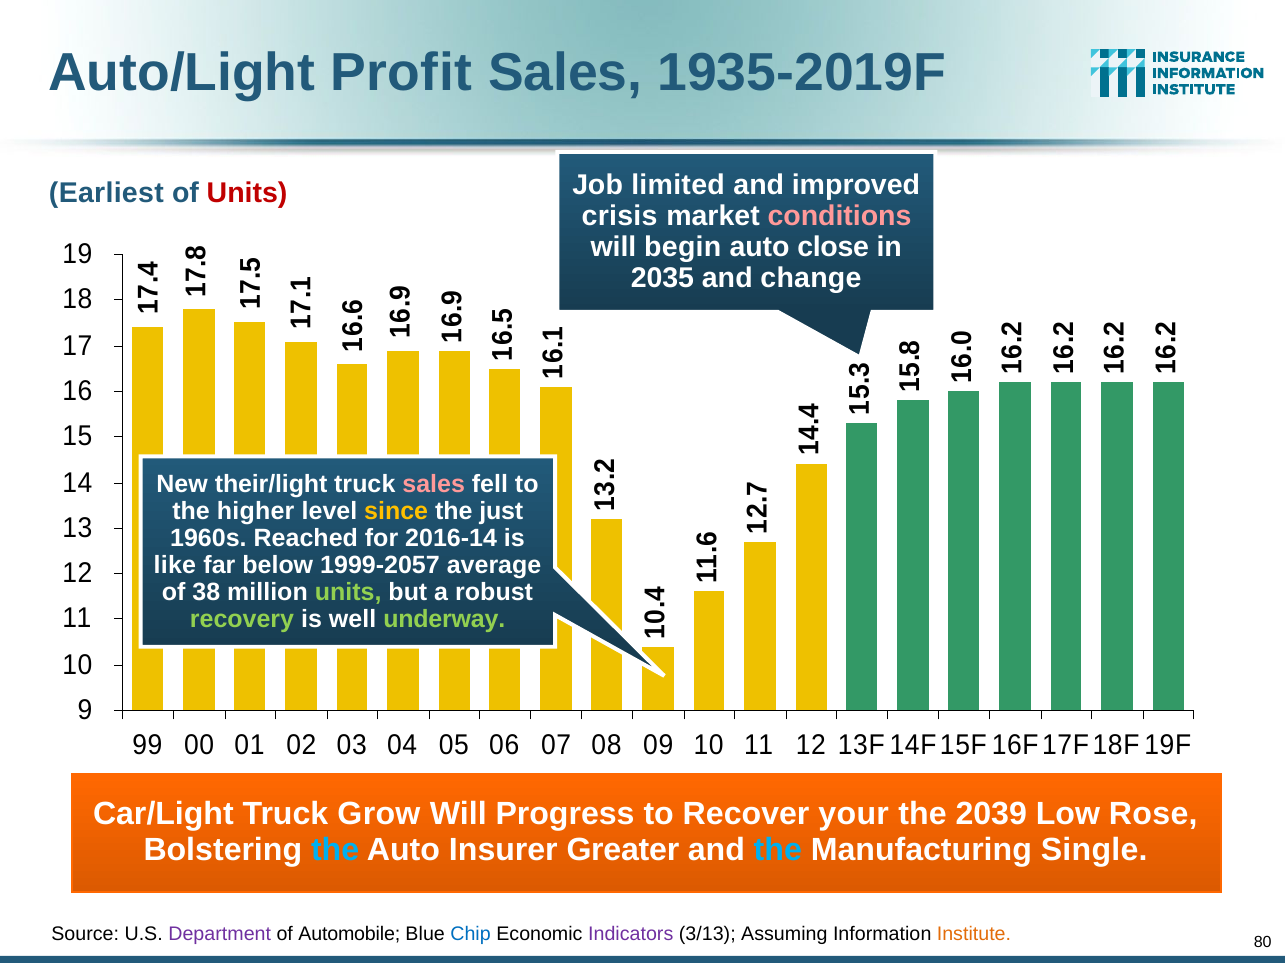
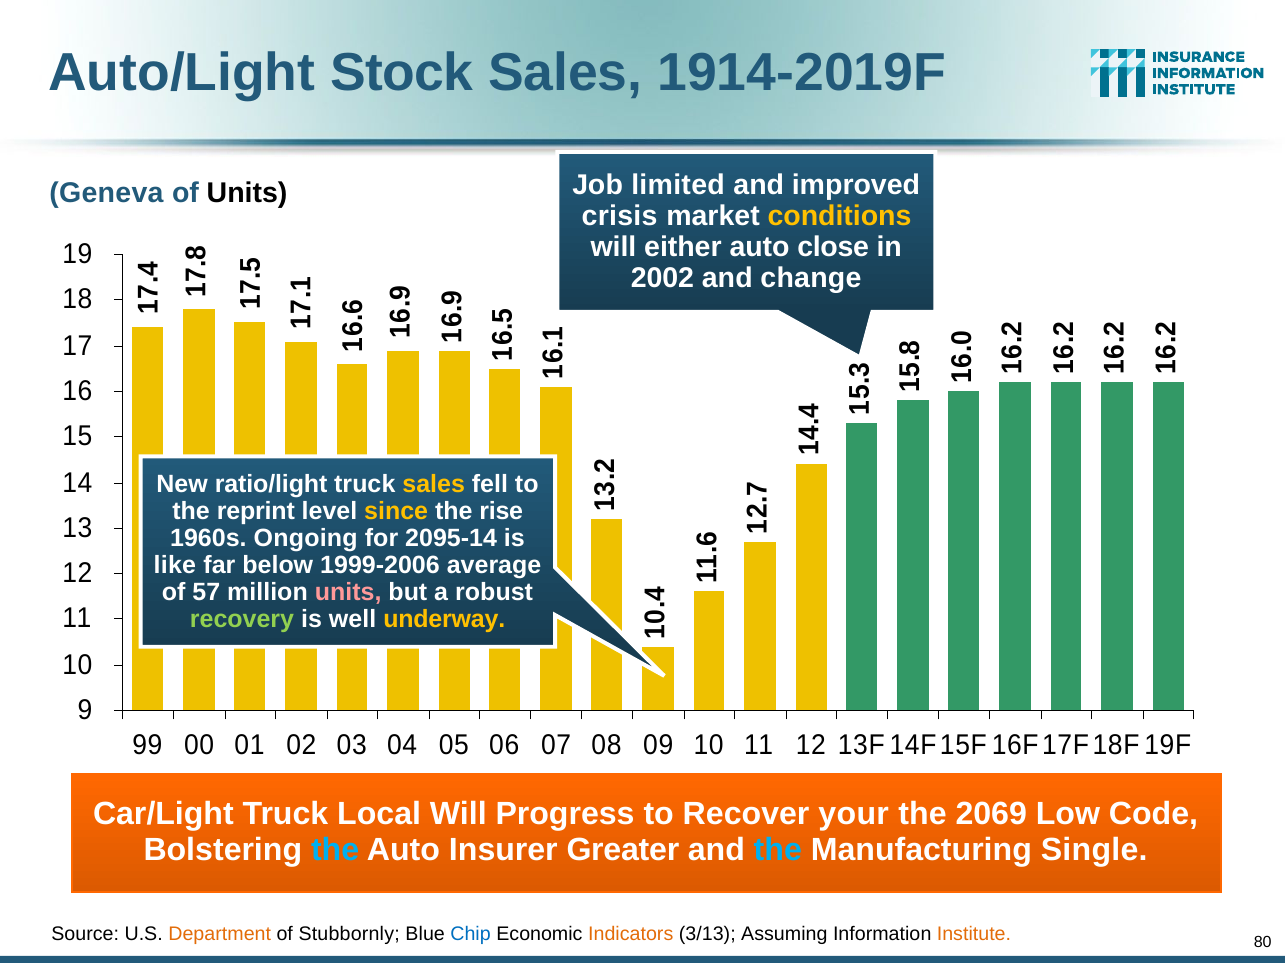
Profit: Profit -> Stock
1935-2019F: 1935-2019F -> 1914-2019F
Earliest: Earliest -> Geneva
Units at (247, 193) colour: red -> black
conditions colour: pink -> yellow
begin: begin -> either
2035: 2035 -> 2002
their/light: their/light -> ratio/light
sales at (434, 484) colour: pink -> yellow
higher: higher -> reprint
just: just -> rise
Reached: Reached -> Ongoing
2016-14: 2016-14 -> 2095-14
1999-2057: 1999-2057 -> 1999-2006
38: 38 -> 57
units at (348, 592) colour: light green -> pink
underway colour: light green -> yellow
Grow: Grow -> Local
2039: 2039 -> 2069
Rose: Rose -> Code
Department colour: purple -> orange
Automobile: Automobile -> Stubbornly
Indicators colour: purple -> orange
